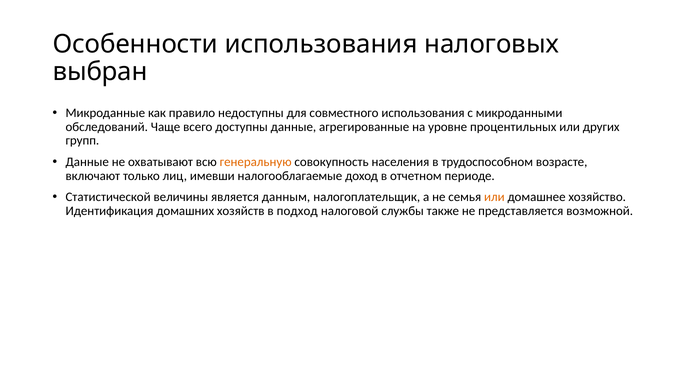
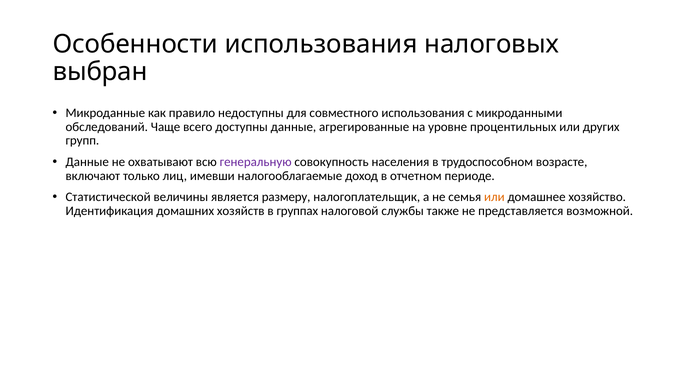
генеральную colour: orange -> purple
данным: данным -> размеру
подход: подход -> группах
